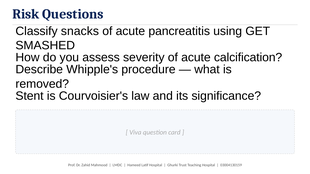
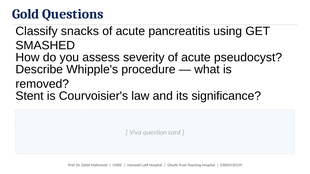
Risk: Risk -> Gold
calcification: calcification -> pseudocyst
